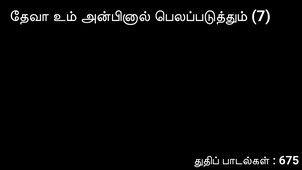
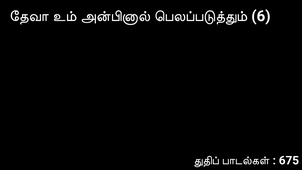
7: 7 -> 6
